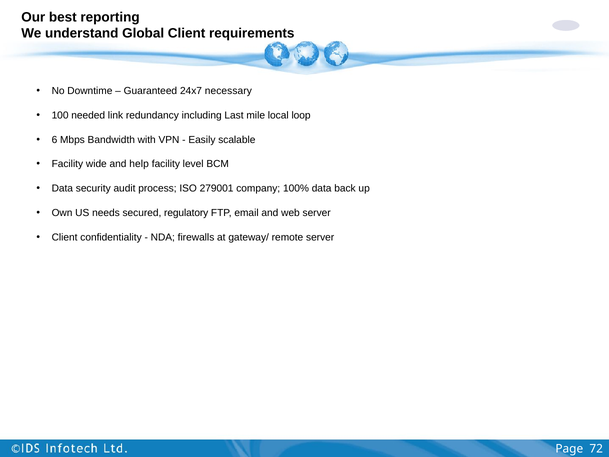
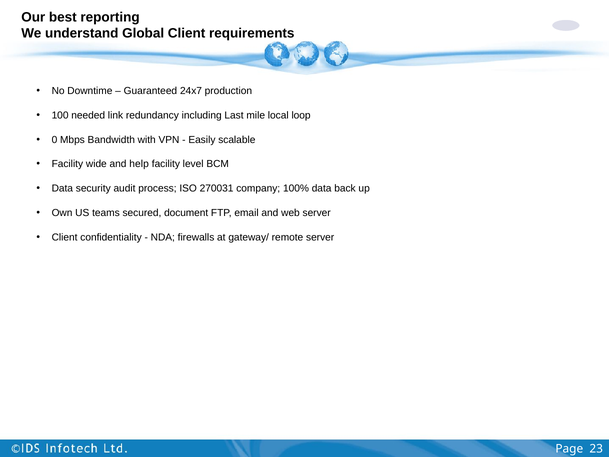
necessary: necessary -> production
6: 6 -> 0
279001: 279001 -> 270031
needs: needs -> teams
regulatory: regulatory -> document
72: 72 -> 23
